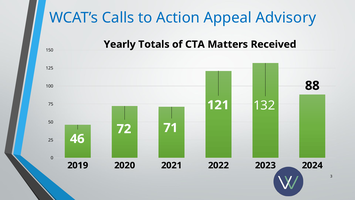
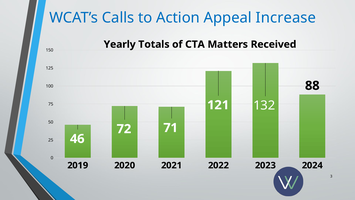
Advisory: Advisory -> Increase
